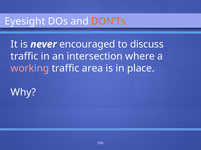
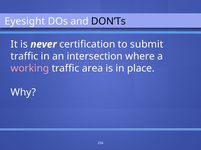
DON’Ts colour: orange -> black
encouraged: encouraged -> certification
discuss: discuss -> submit
